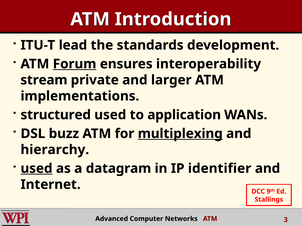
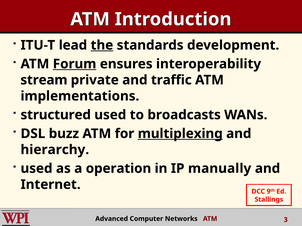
the underline: none -> present
larger: larger -> traffic
application: application -> broadcasts
used at (36, 169) underline: present -> none
datagram: datagram -> operation
identifier: identifier -> manually
